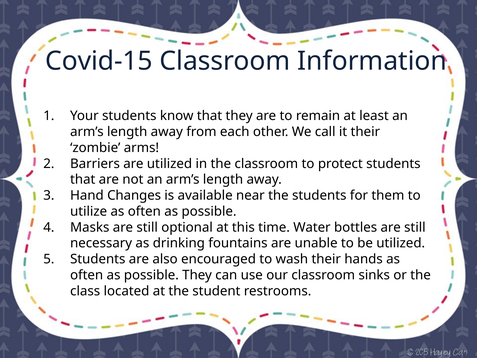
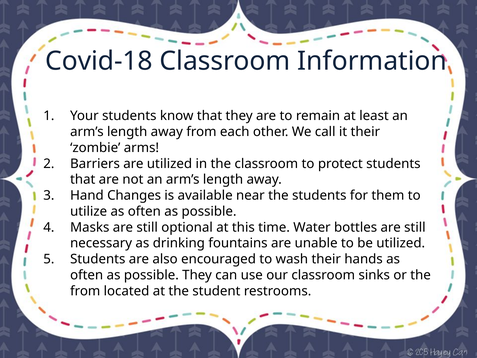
Covid-15: Covid-15 -> Covid-18
class at (85, 291): class -> from
